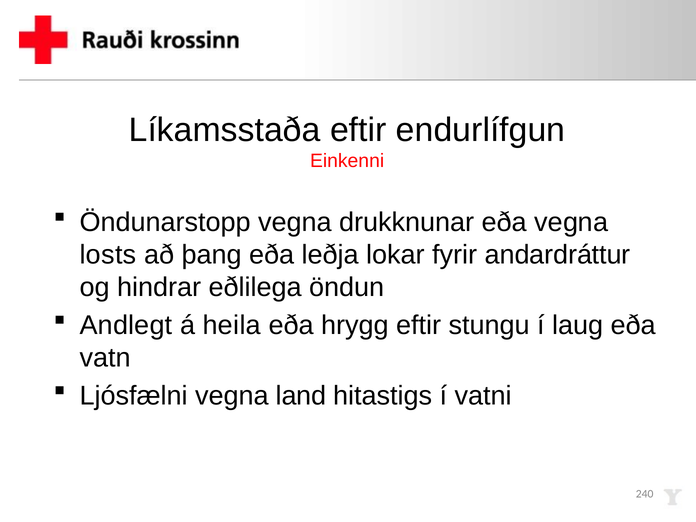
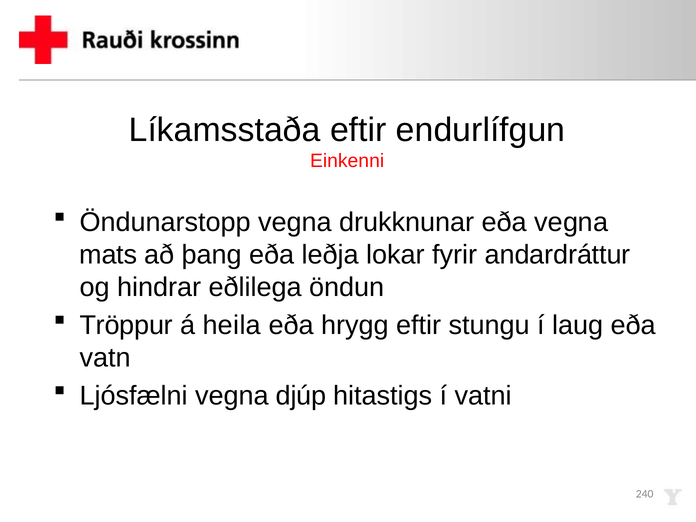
losts: losts -> mats
Andlegt: Andlegt -> Tröppur
land: land -> djúp
